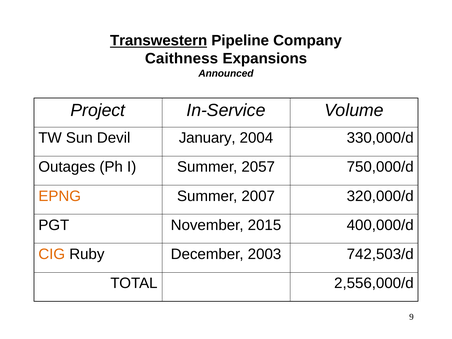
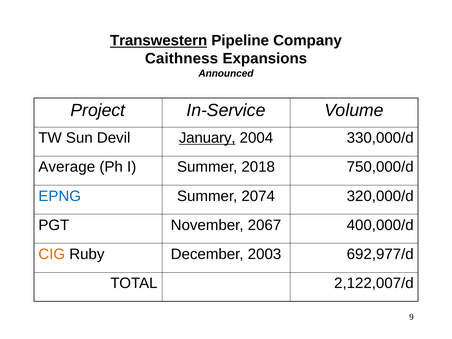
January underline: none -> present
Outages: Outages -> Average
2057: 2057 -> 2018
EPNG colour: orange -> blue
2007: 2007 -> 2074
2015: 2015 -> 2067
742,503/d: 742,503/d -> 692,977/d
2,556,000/d: 2,556,000/d -> 2,122,007/d
